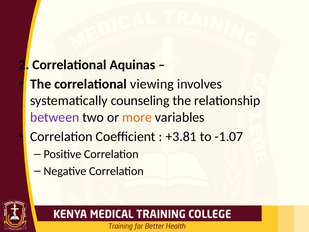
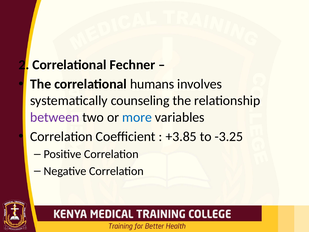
Aquinas: Aquinas -> Fechner
viewing: viewing -> humans
more colour: orange -> blue
+3.81: +3.81 -> +3.85
-1.07: -1.07 -> -3.25
